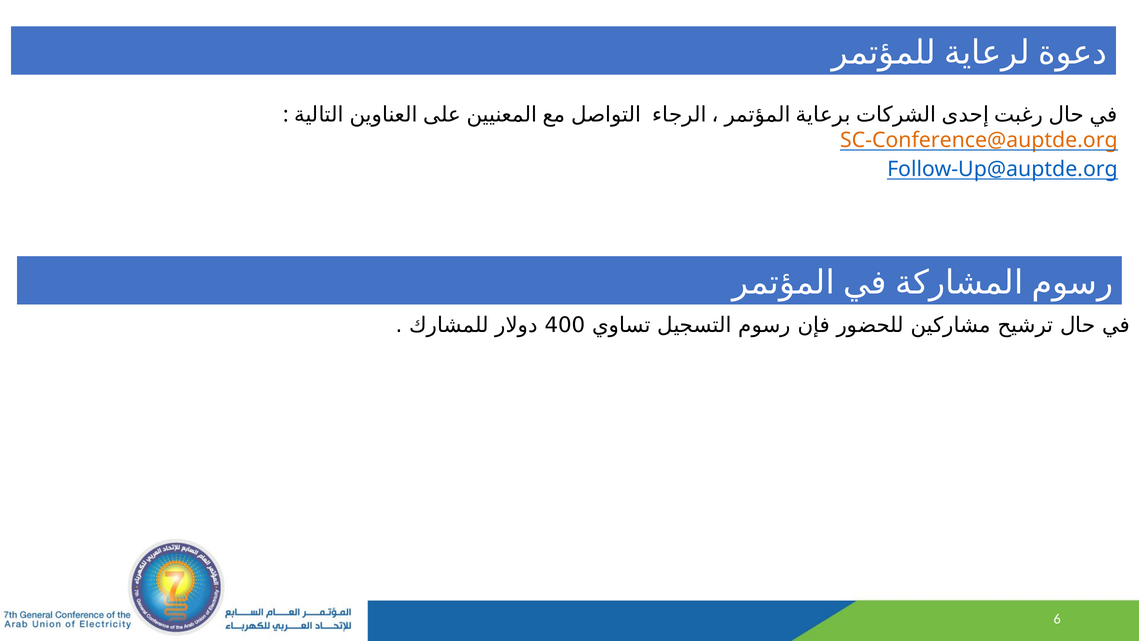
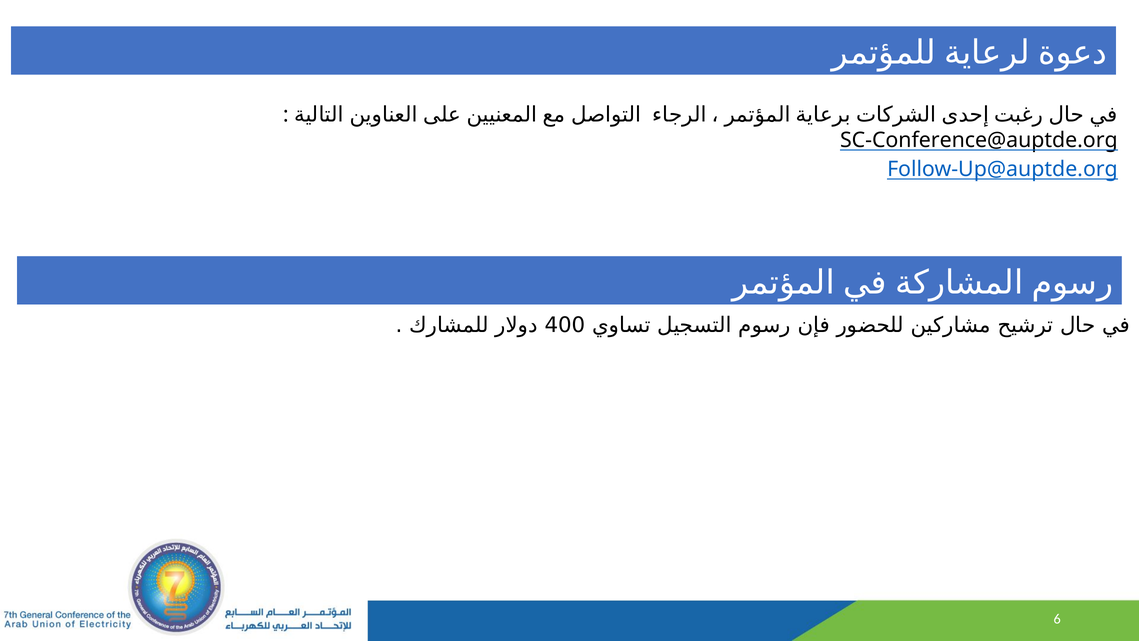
SC-Conference@auptde.org colour: orange -> black
